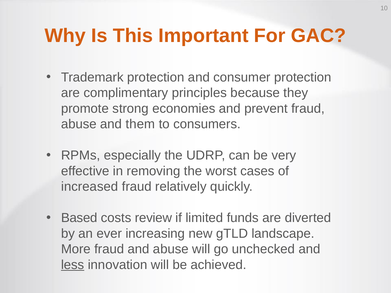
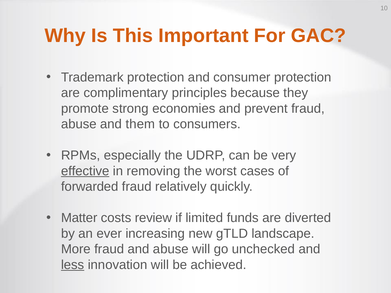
effective underline: none -> present
increased: increased -> forwarded
Based: Based -> Matter
